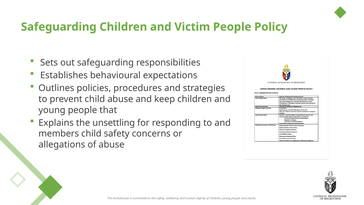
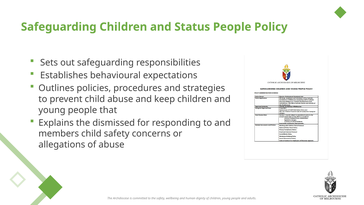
Victim: Victim -> Status
unsettling: unsettling -> dismissed
